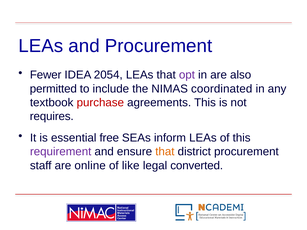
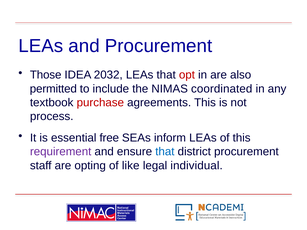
Fewer: Fewer -> Those
2054: 2054 -> 2032
opt colour: purple -> red
requires: requires -> process
that at (165, 152) colour: orange -> blue
online: online -> opting
converted: converted -> individual
